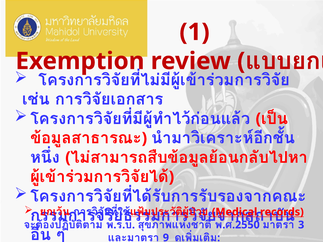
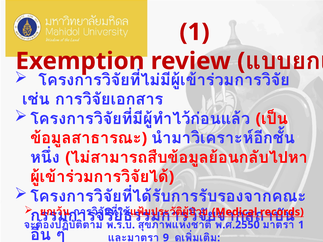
3 at (301, 225): 3 -> 1
